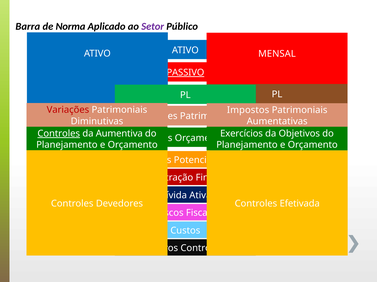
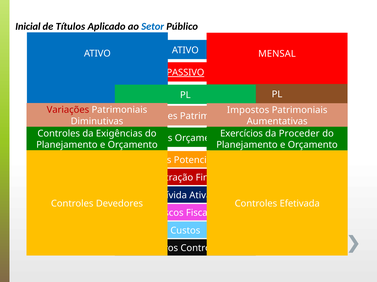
Barra: Barra -> Inicial
Norma: Norma -> Títulos
Setor colour: purple -> blue
Controles at (59, 134) underline: present -> none
Aumentiva: Aumentiva -> Exigências
Objetivos: Objetivos -> Proceder
